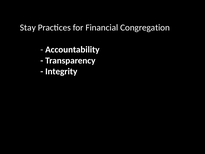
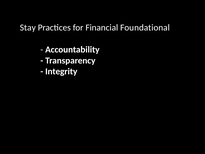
Congregation: Congregation -> Foundational
